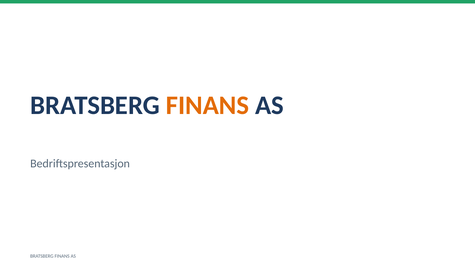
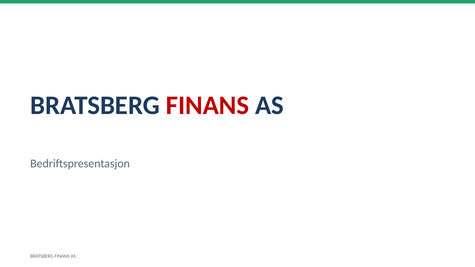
FINANS at (207, 105) colour: orange -> red
